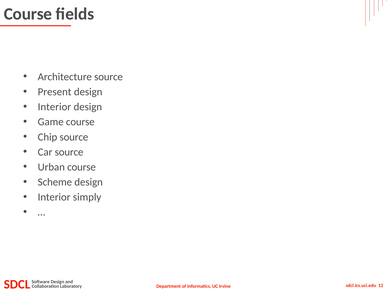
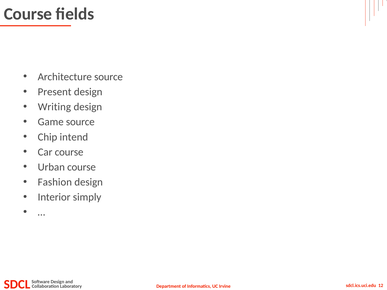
Interior at (54, 107): Interior -> Writing
Game course: course -> source
Chip source: source -> intend
Car source: source -> course
Scheme: Scheme -> Fashion
